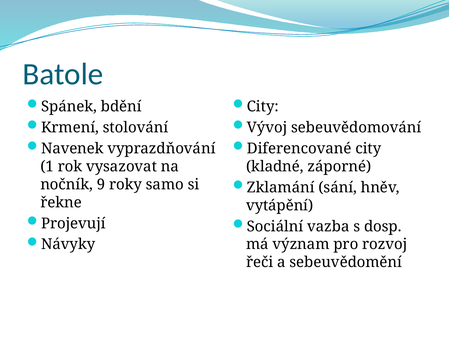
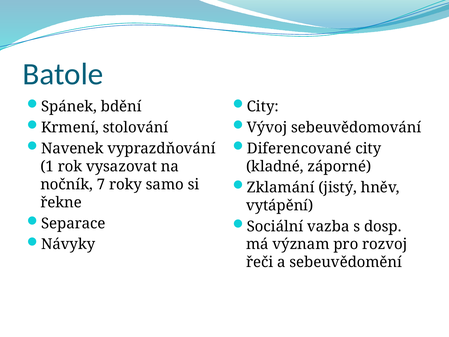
sání: sání -> jistý
9: 9 -> 7
Projevují: Projevují -> Separace
